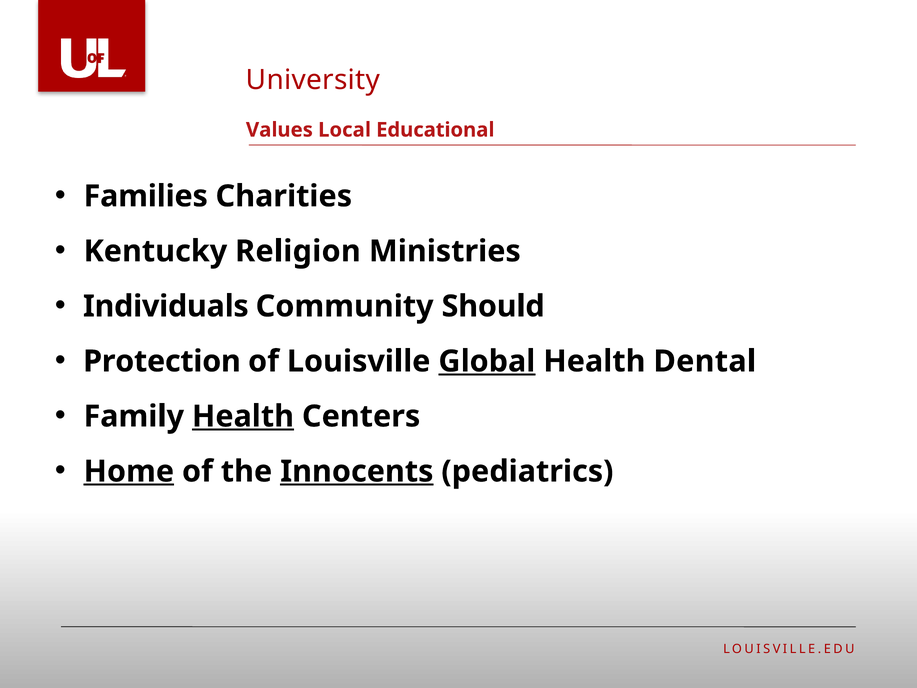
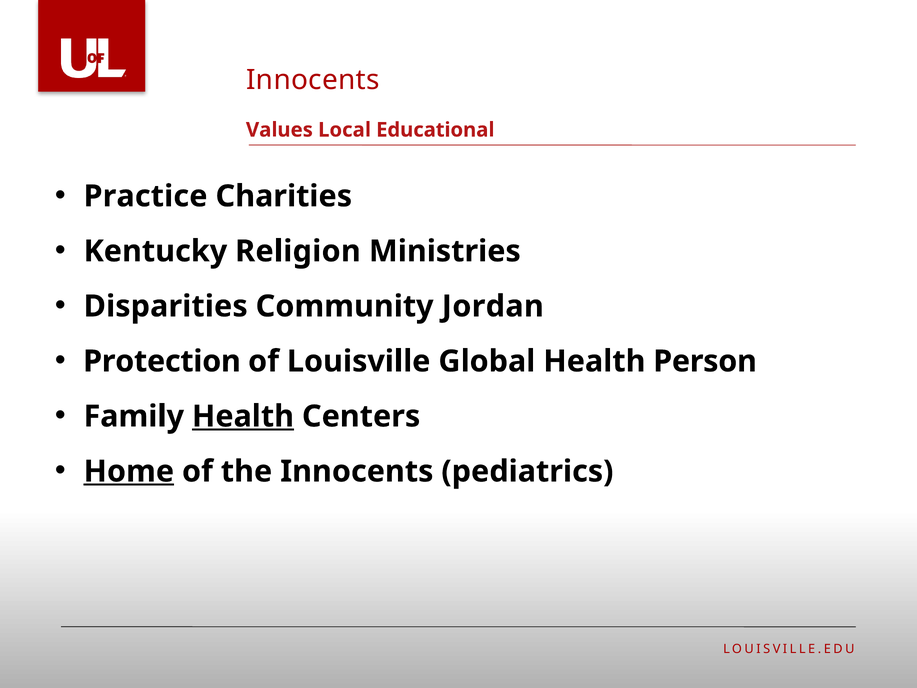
University at (313, 80): University -> Innocents
Families: Families -> Practice
Individuals: Individuals -> Disparities
Should: Should -> Jordan
Global underline: present -> none
Dental: Dental -> Person
Innocents at (357, 471) underline: present -> none
